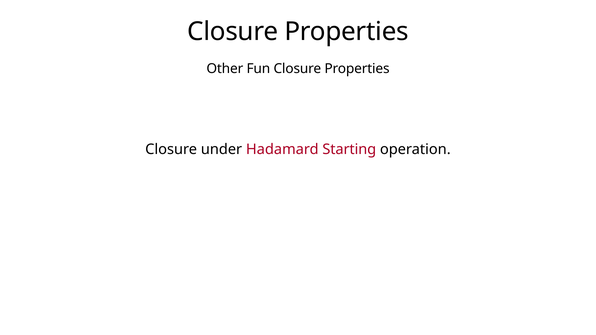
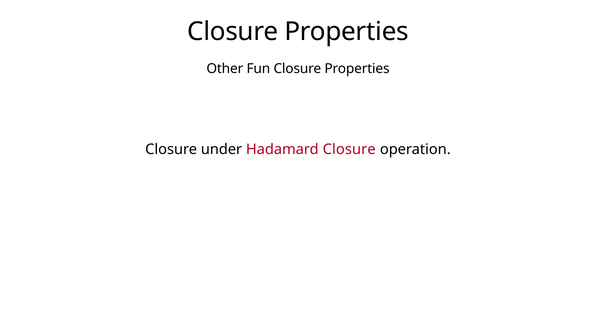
Hadamard Starting: Starting -> Closure
